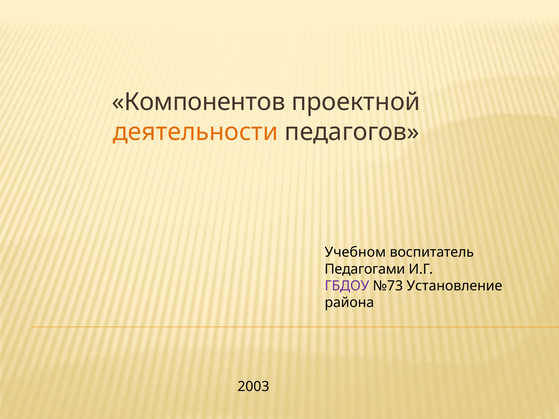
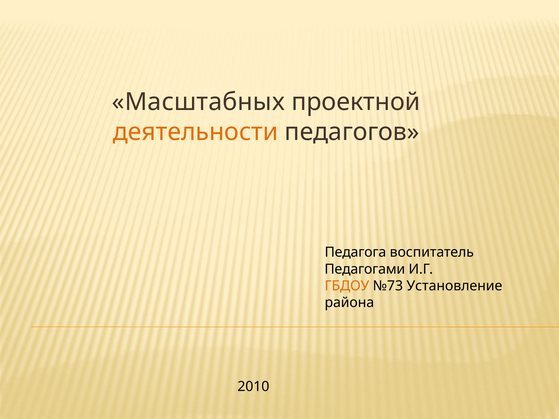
Компонентов: Компонентов -> Масштабных
Учебном: Учебном -> Педагога
ГБДОУ colour: purple -> orange
2003: 2003 -> 2010
